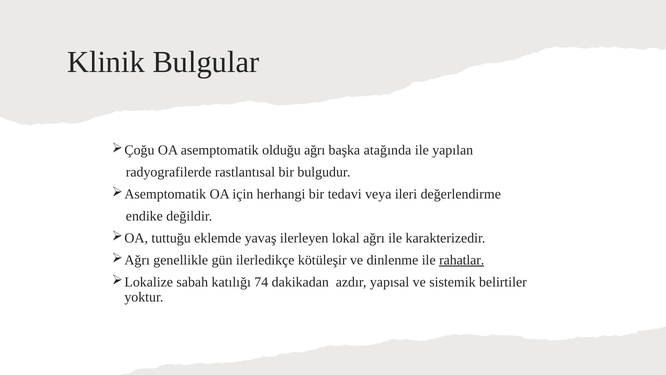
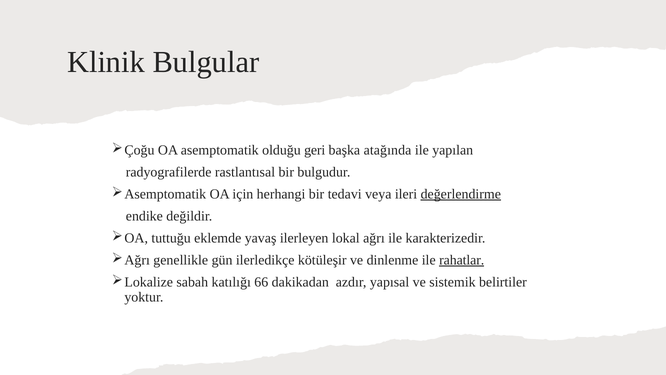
olduğu ağrı: ağrı -> geri
değerlendirme underline: none -> present
74: 74 -> 66
